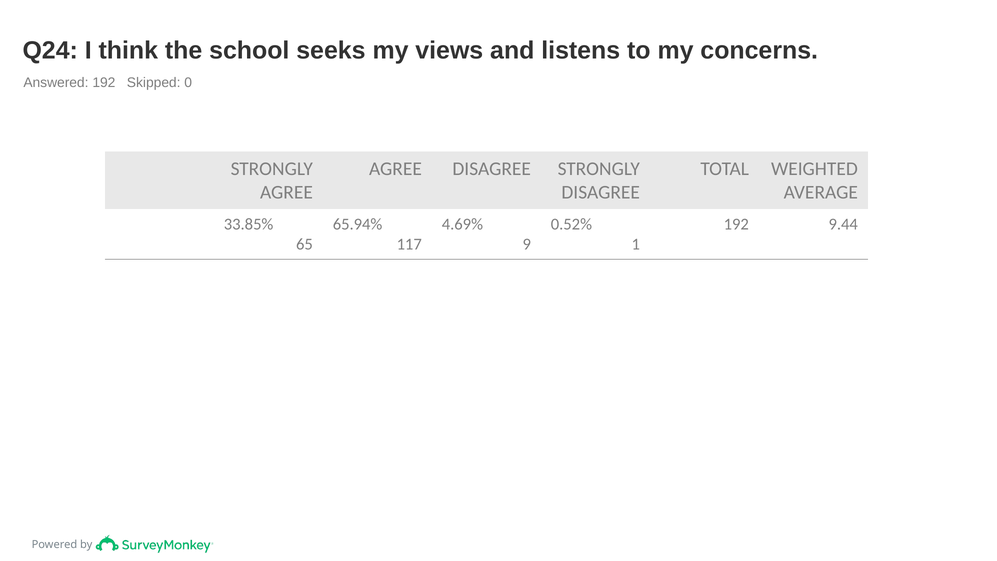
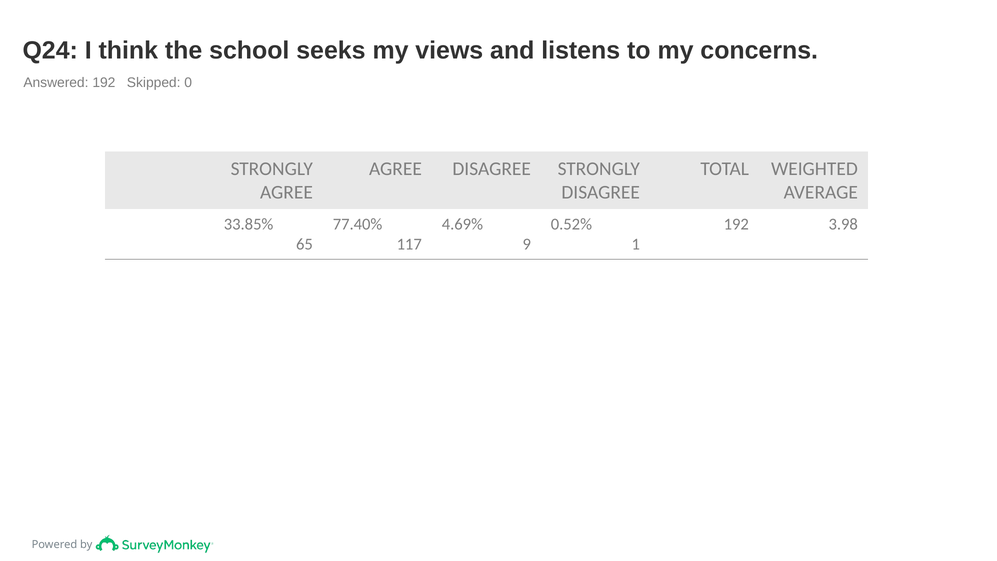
65.94%: 65.94% -> 77.40%
9.44: 9.44 -> 3.98
